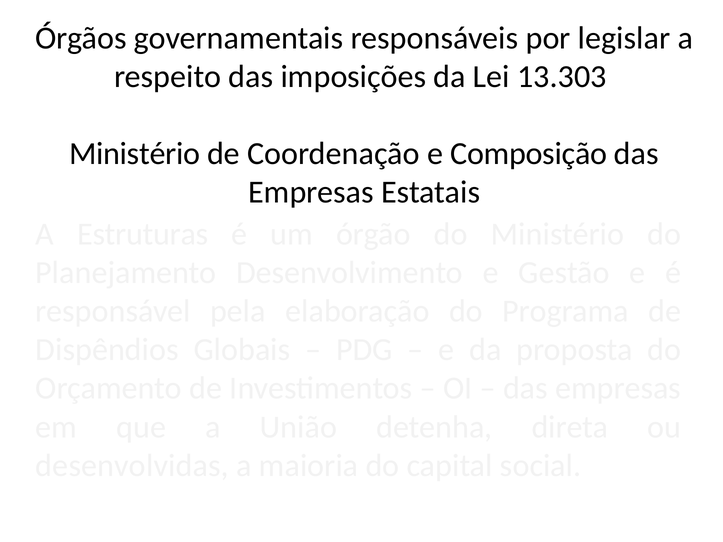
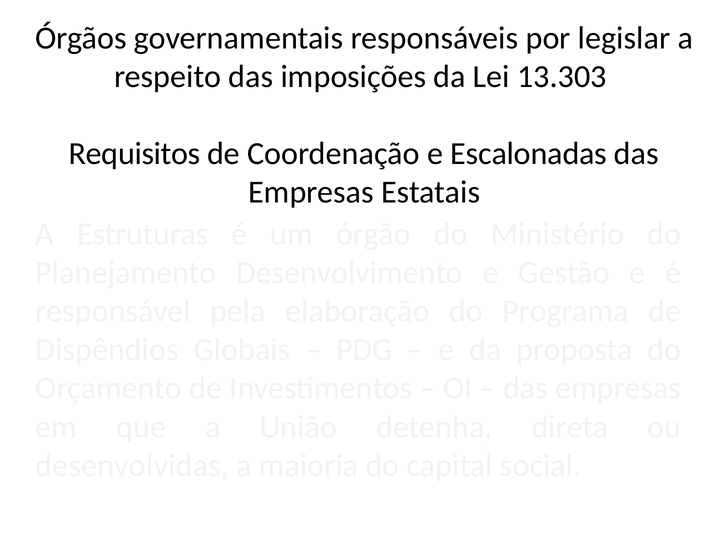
Ministério at (135, 154): Ministério -> Requisitos
Composição: Composição -> Escalonadas
